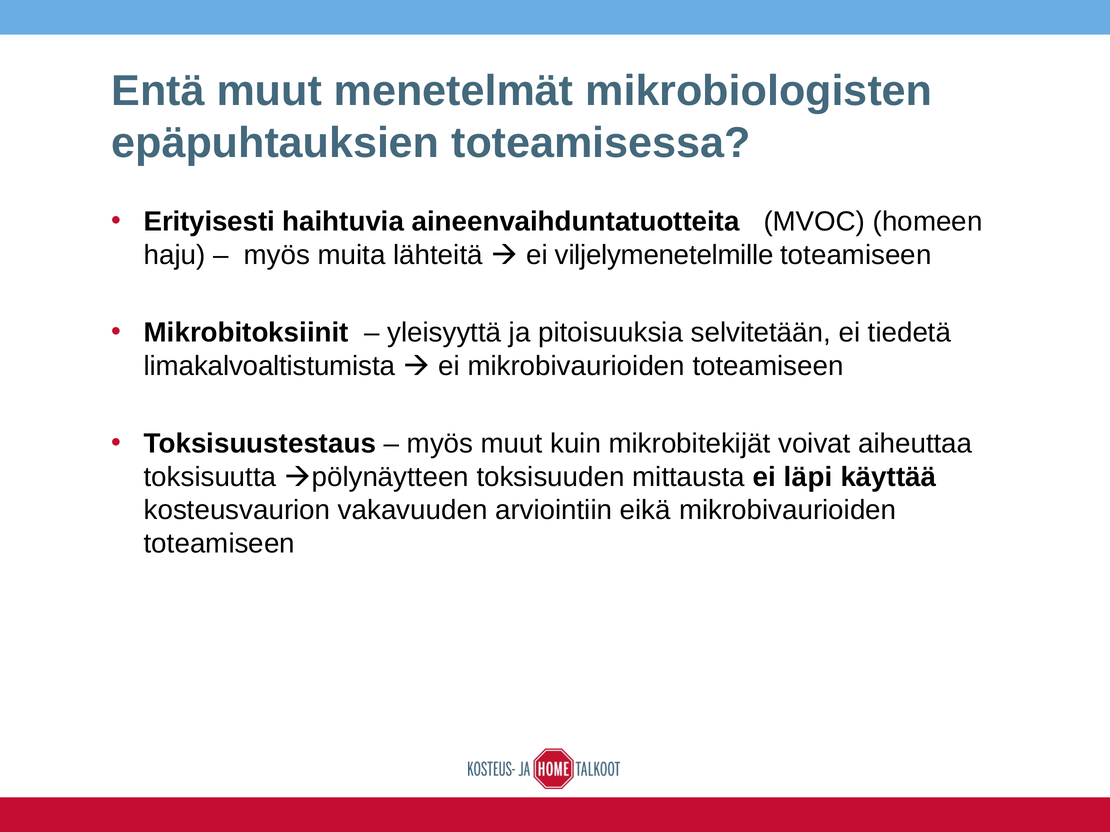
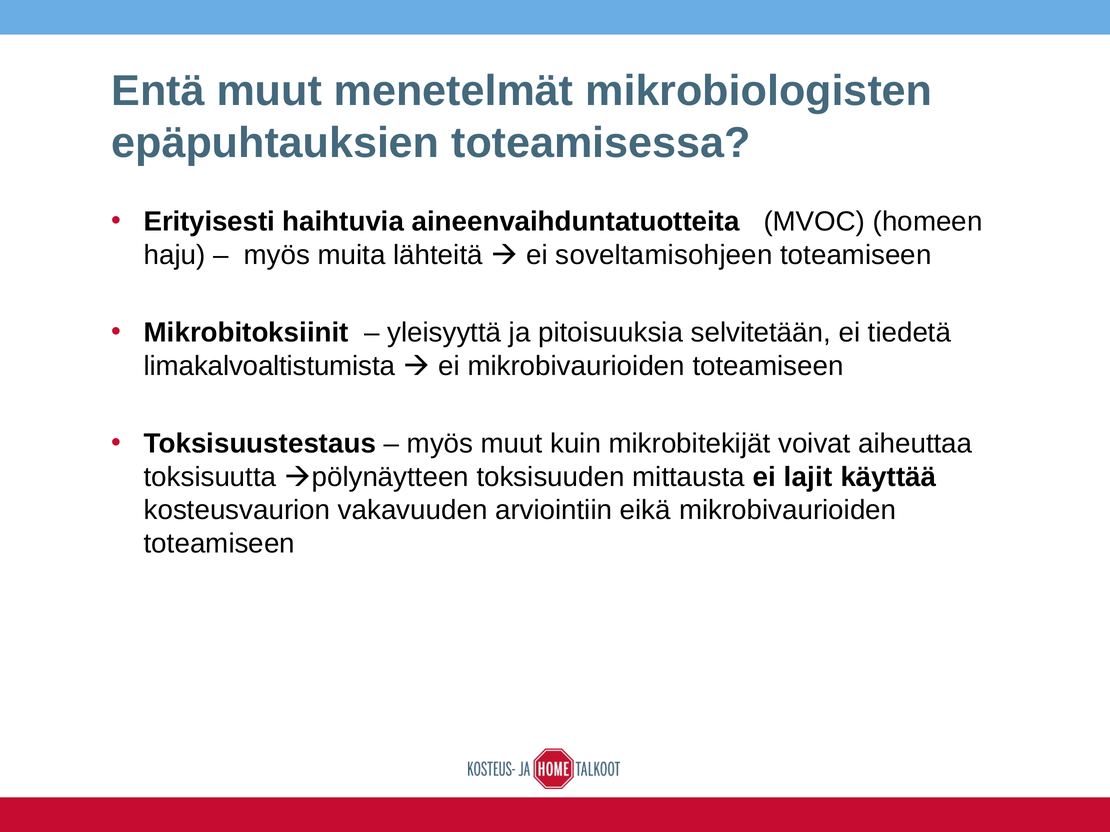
viljelymenetelmille: viljelymenetelmille -> soveltamisohjeen
läpi: läpi -> lajit
